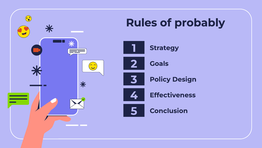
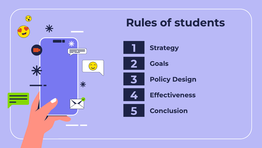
probably: probably -> students
